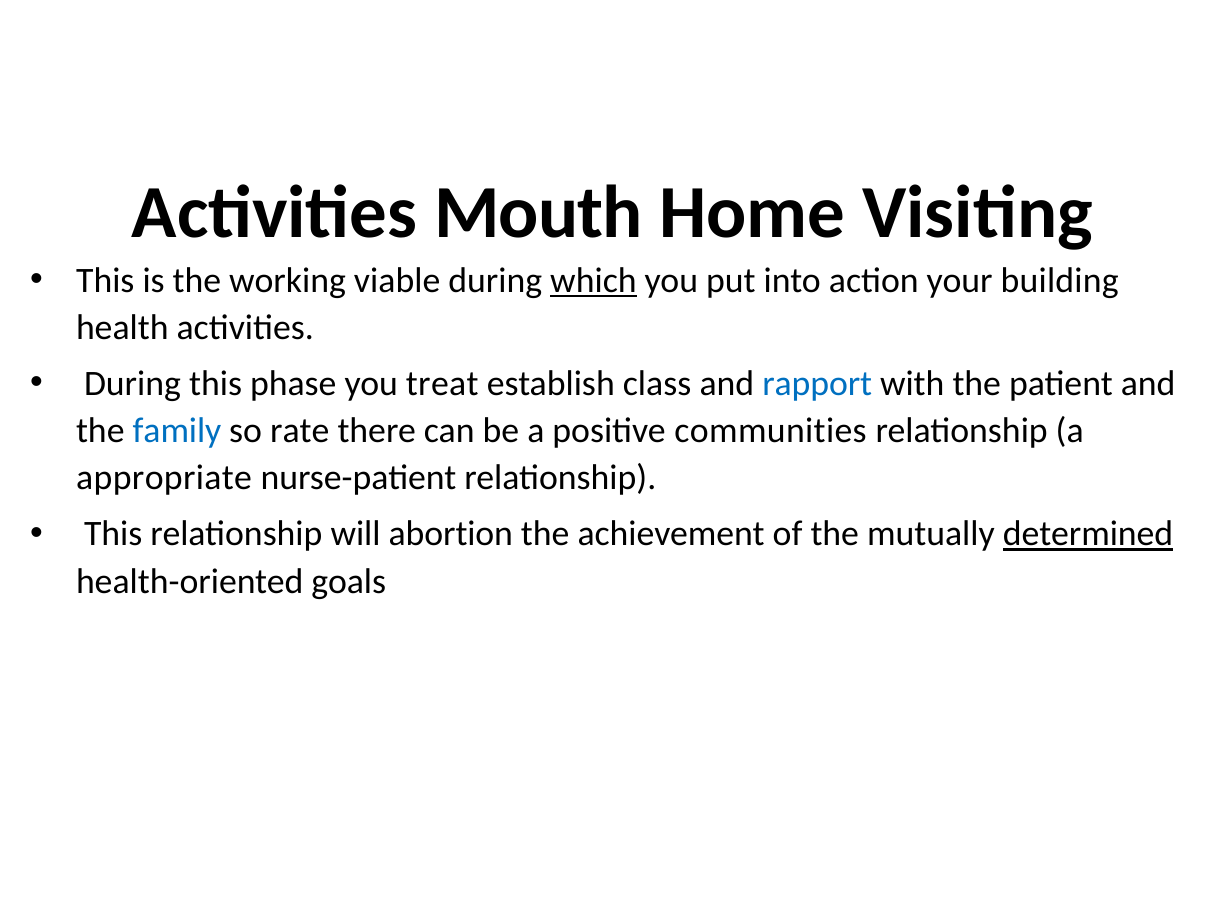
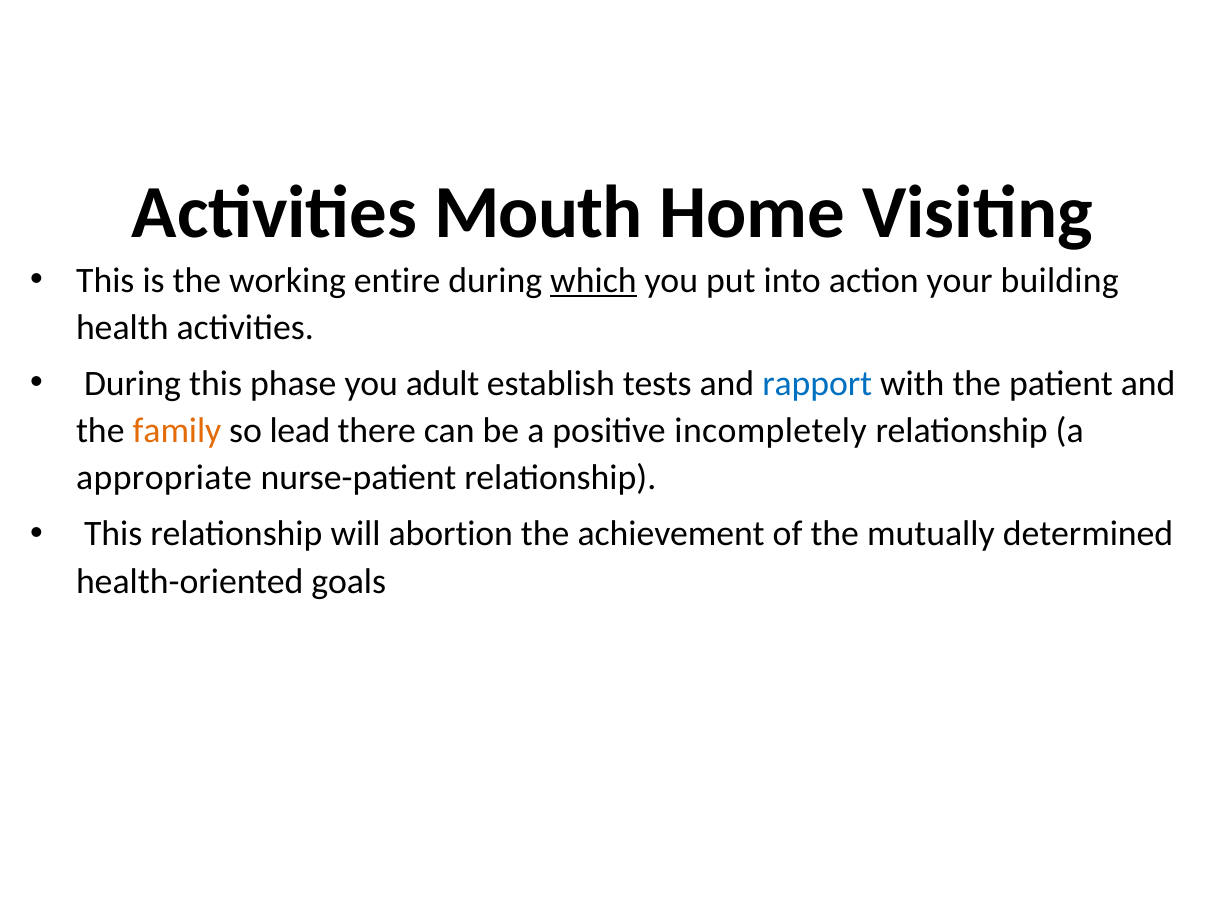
viable: viable -> entire
treat: treat -> adult
class: class -> tests
family colour: blue -> orange
rate: rate -> lead
communities: communities -> incompletely
determined underline: present -> none
